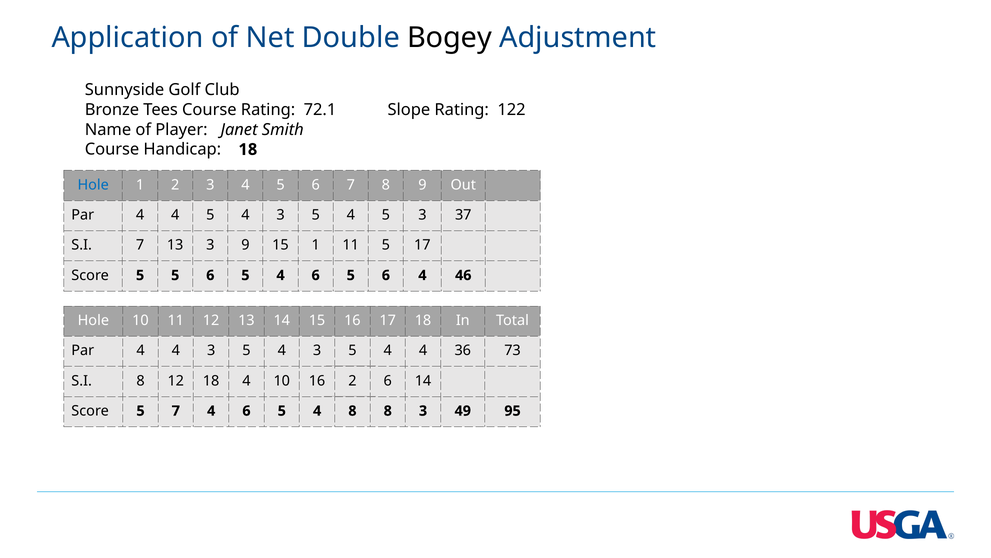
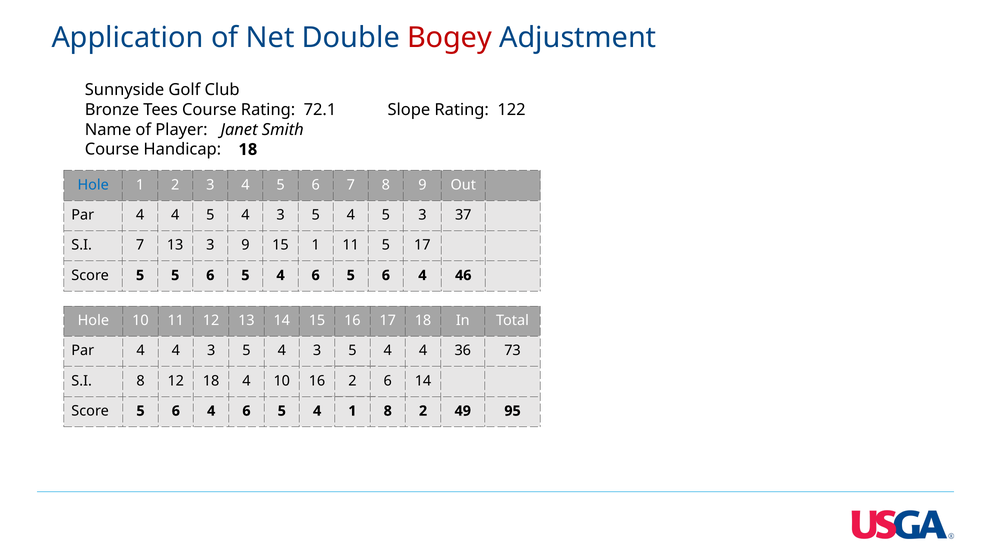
Bogey colour: black -> red
Score 5 7: 7 -> 6
4 8: 8 -> 1
8 3: 3 -> 2
